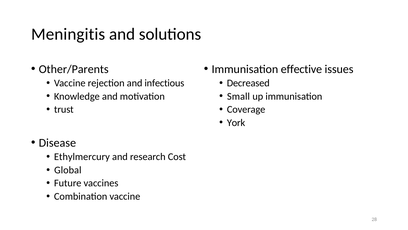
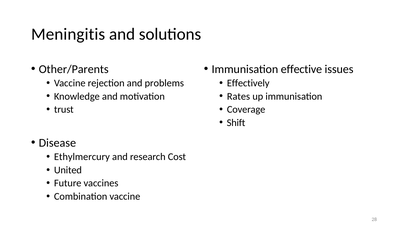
infectious: infectious -> problems
Decreased: Decreased -> Effectively
Small: Small -> Rates
York: York -> Shift
Global: Global -> United
